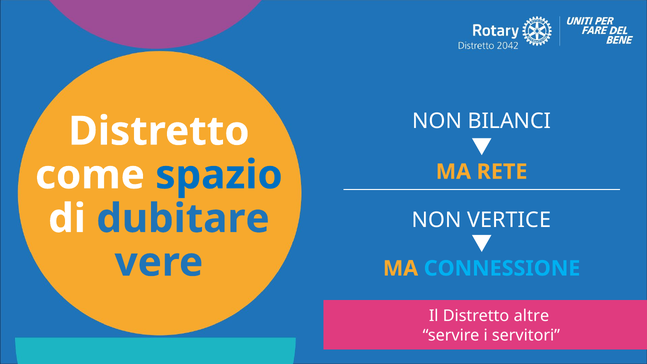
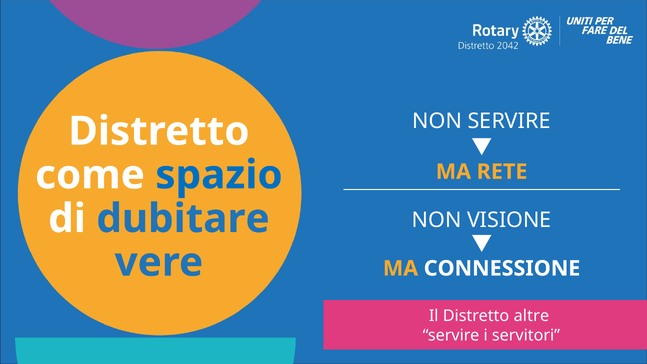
NON BILANCI: BILANCI -> SERVIRE
VERTICE: VERTICE -> VISIONE
CONNESSIONE colour: light blue -> white
